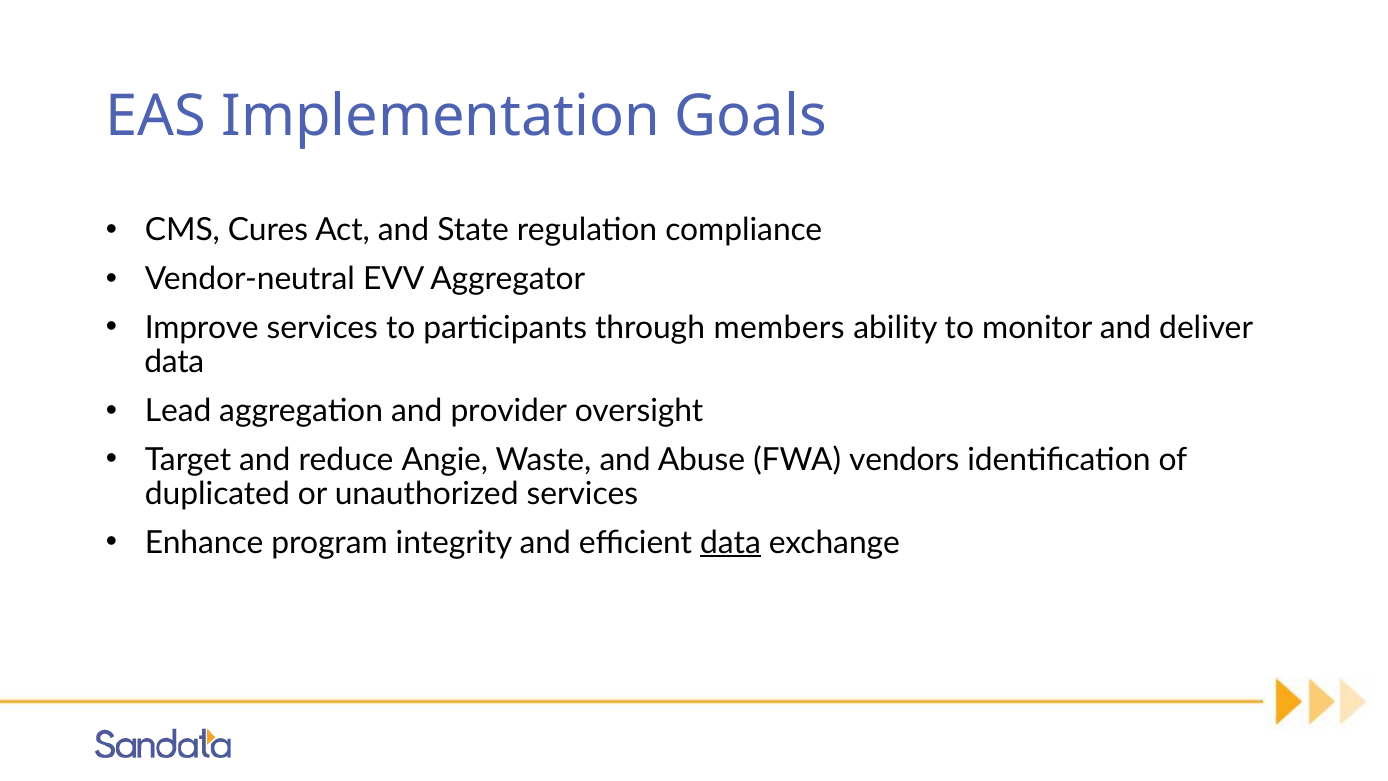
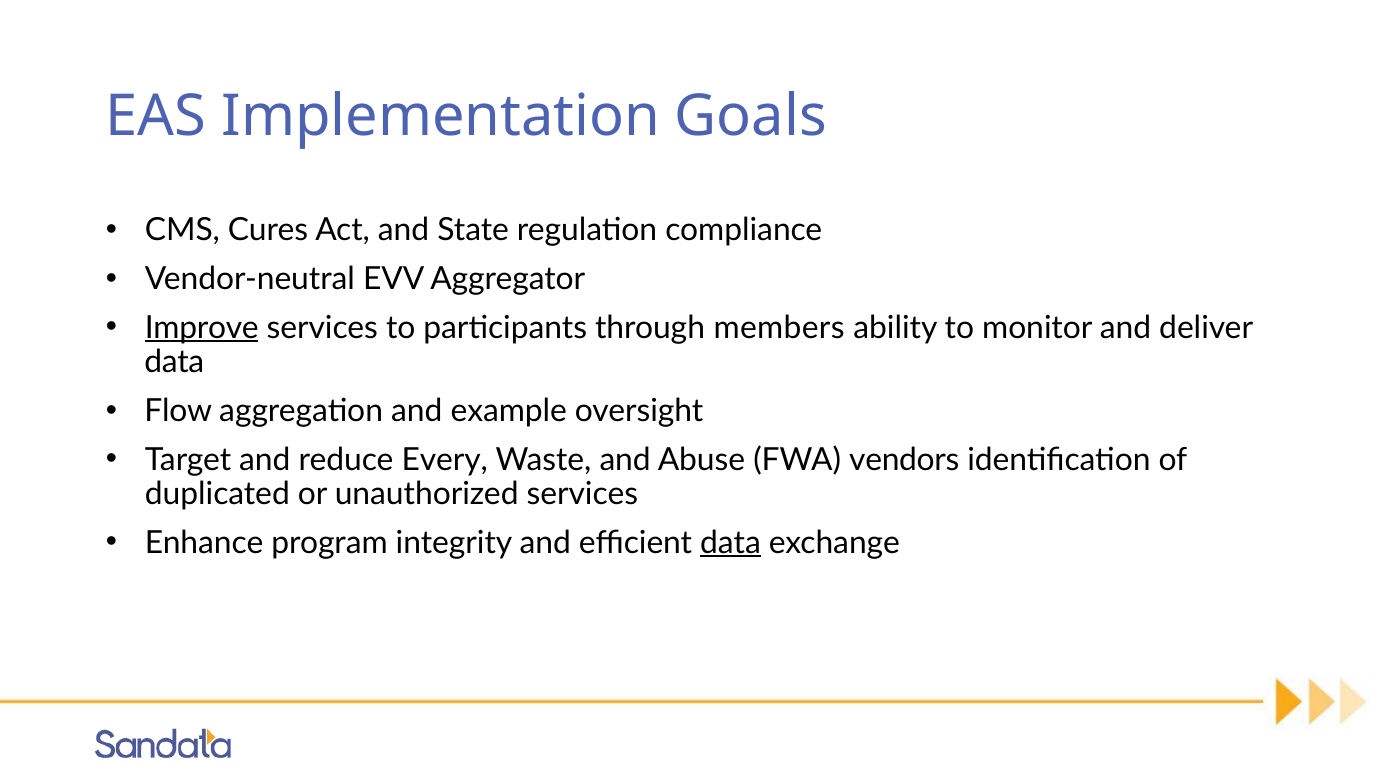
Improve underline: none -> present
Lead: Lead -> Flow
provider: provider -> example
Angie: Angie -> Every
